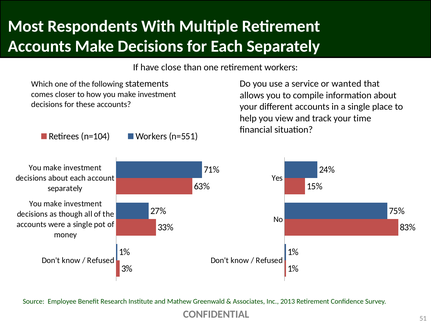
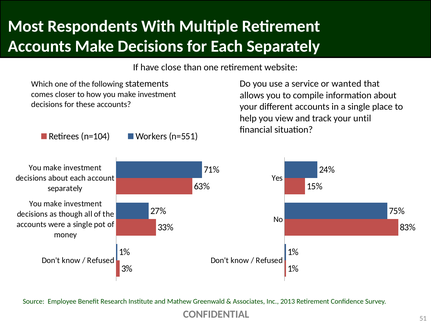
retirement workers: workers -> website
time: time -> until
